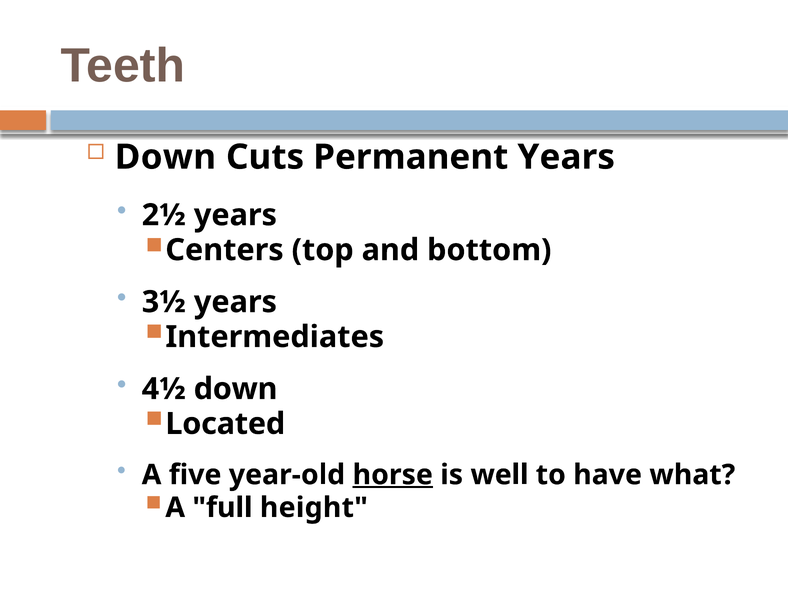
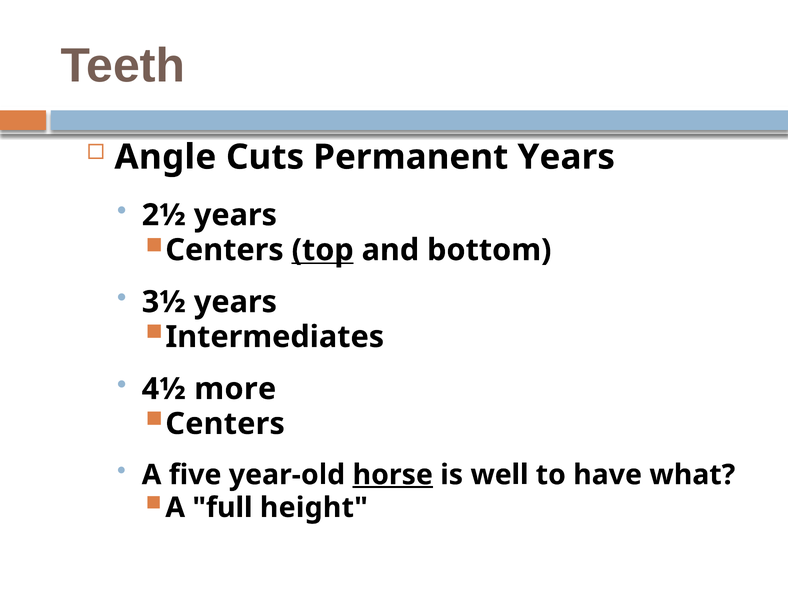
Down at (165, 157): Down -> Angle
top underline: none -> present
4½ down: down -> more
Located at (225, 424): Located -> Centers
